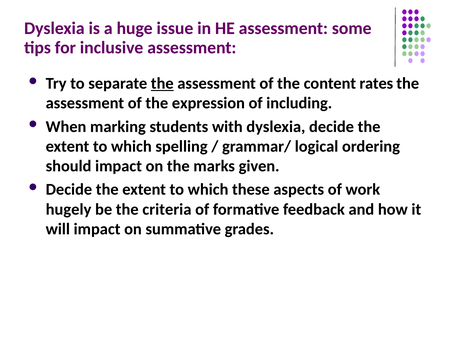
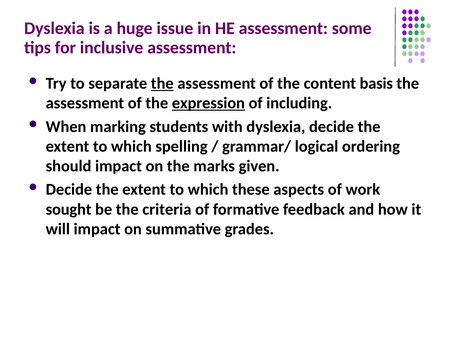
rates: rates -> basis
expression underline: none -> present
hugely: hugely -> sought
